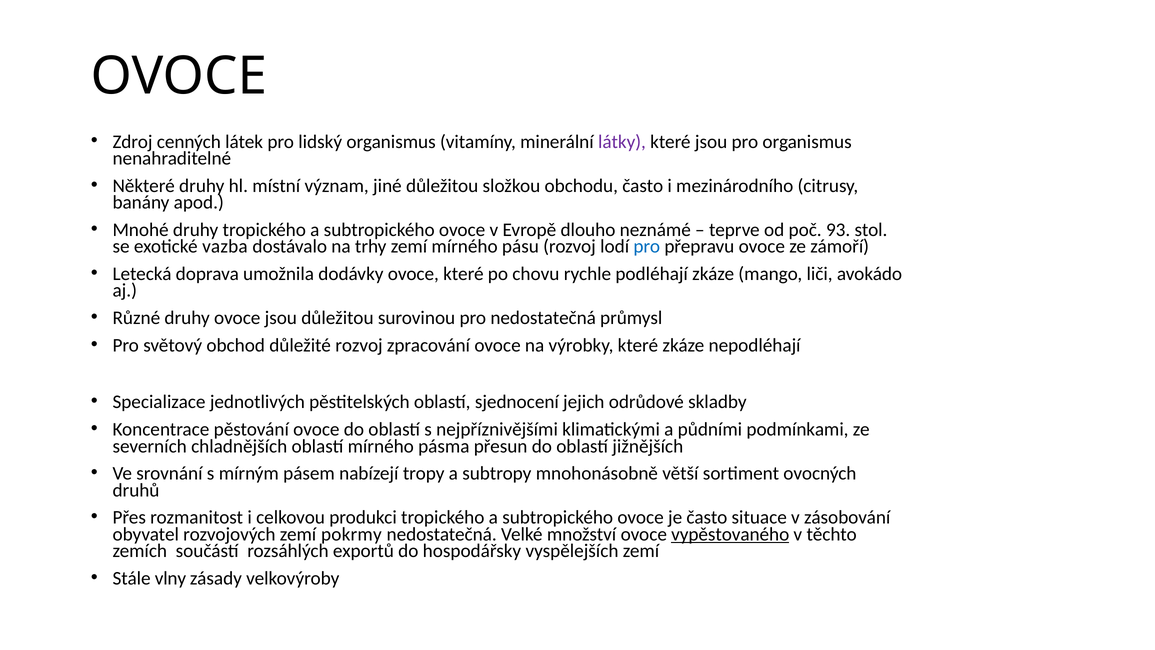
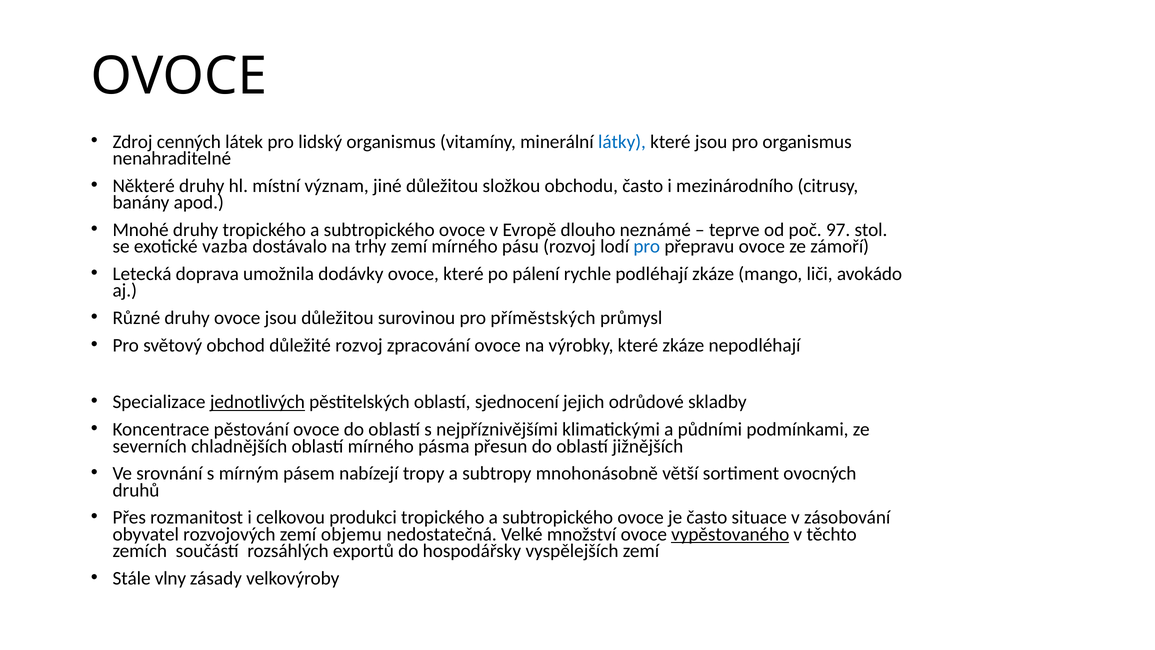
látky colour: purple -> blue
93: 93 -> 97
chovu: chovu -> pálení
pro nedostatečná: nedostatečná -> příměstských
jednotlivých underline: none -> present
pokrmy: pokrmy -> objemu
